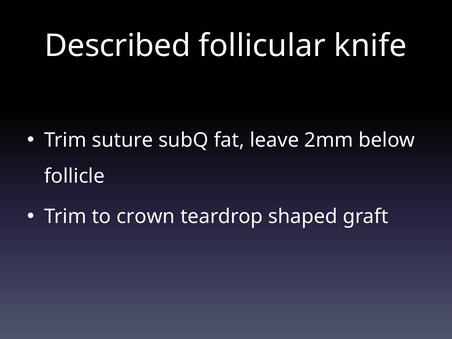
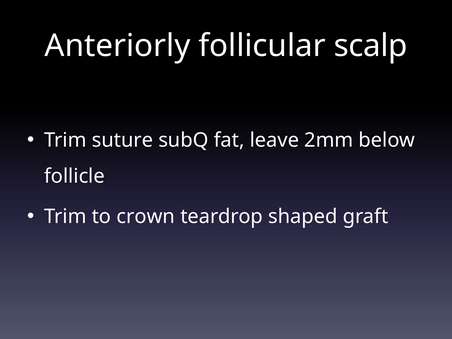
Described: Described -> Anteriorly
knife: knife -> scalp
